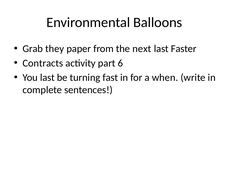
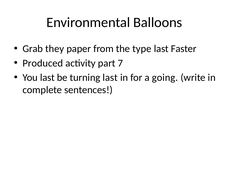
next: next -> type
Contracts: Contracts -> Produced
6: 6 -> 7
turning fast: fast -> last
when: when -> going
